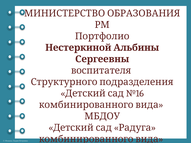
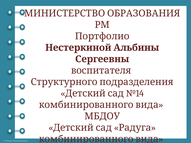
№16: №16 -> №14
